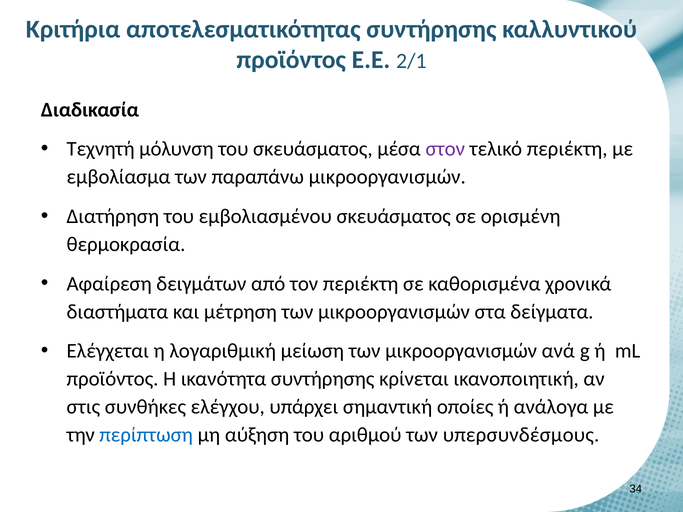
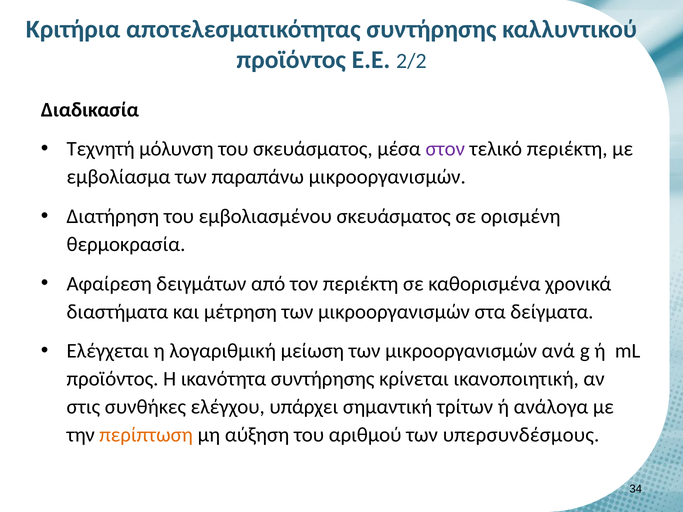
2/1: 2/1 -> 2/2
οποίες: οποίες -> τρίτων
περίπτωση colour: blue -> orange
